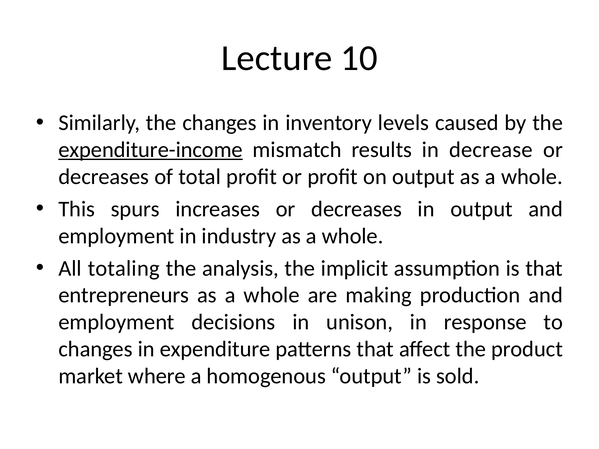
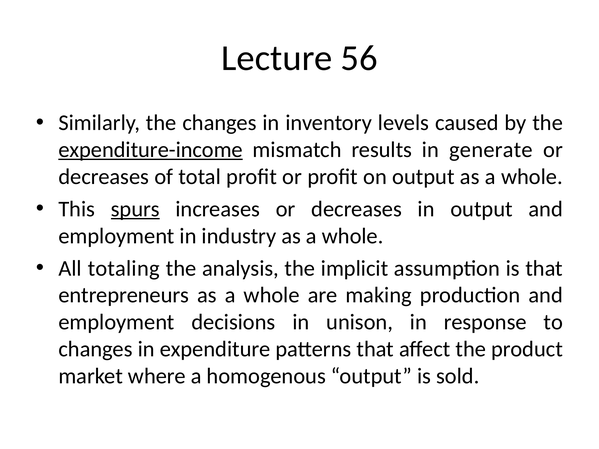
10: 10 -> 56
decrease: decrease -> generate
spurs underline: none -> present
